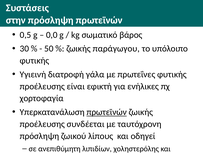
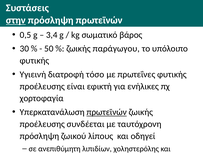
στην underline: none -> present
0,0: 0,0 -> 3,4
γάλα: γάλα -> τόσο
